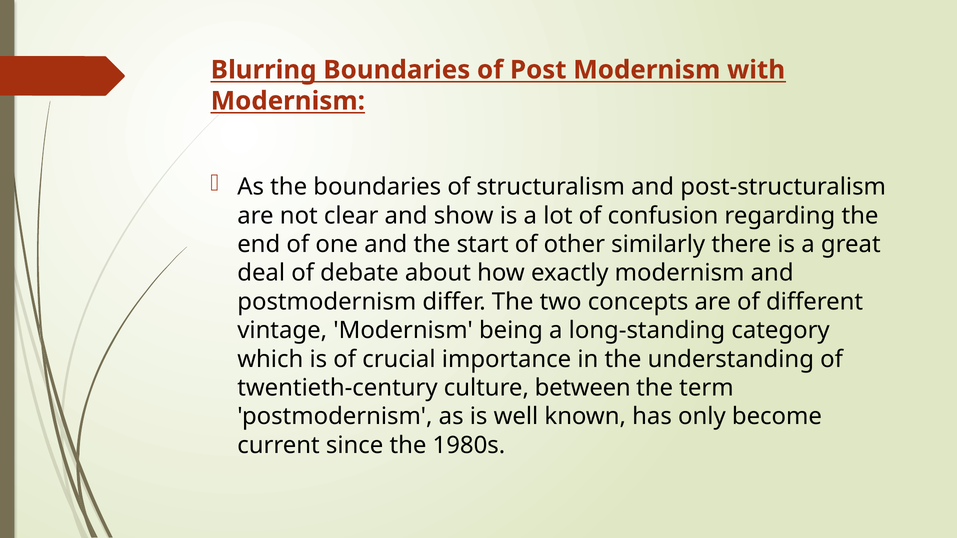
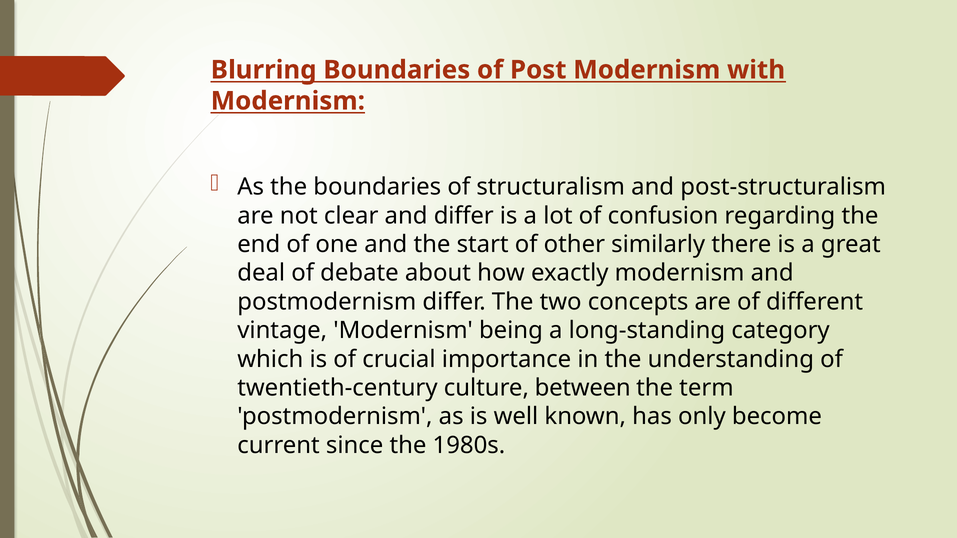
and show: show -> differ
